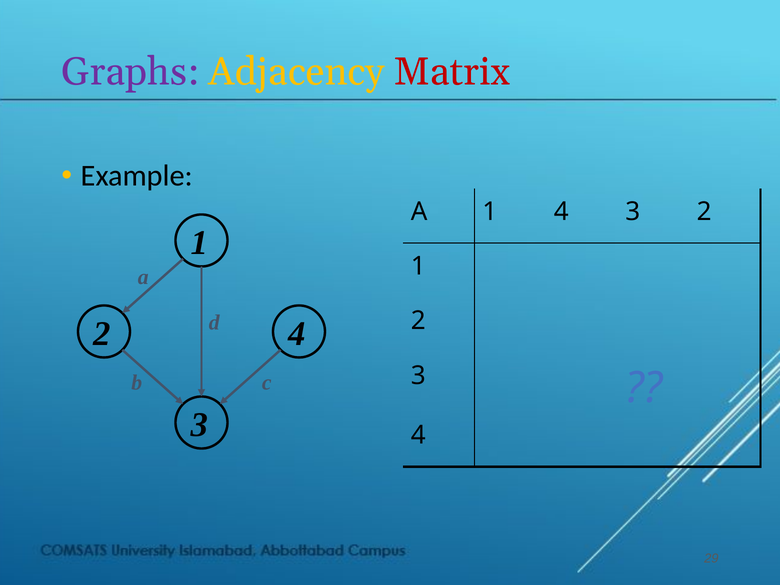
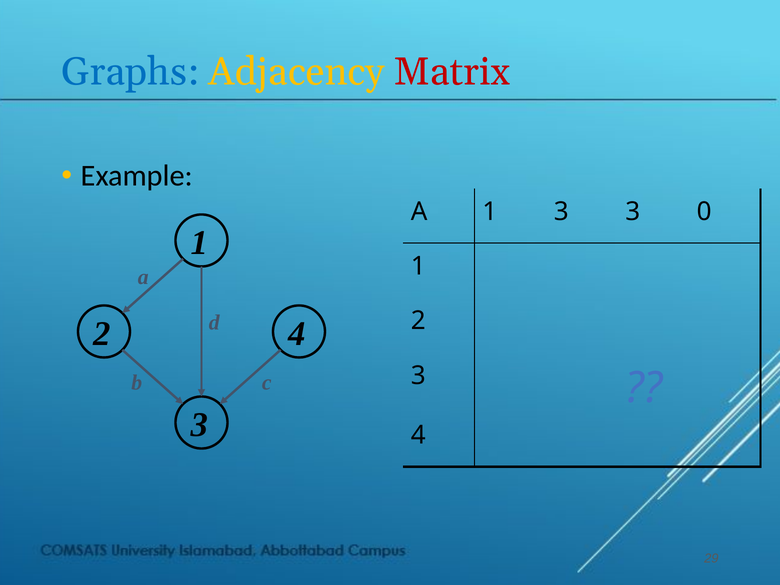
Graphs colour: purple -> blue
1 4: 4 -> 3
3 2: 2 -> 0
